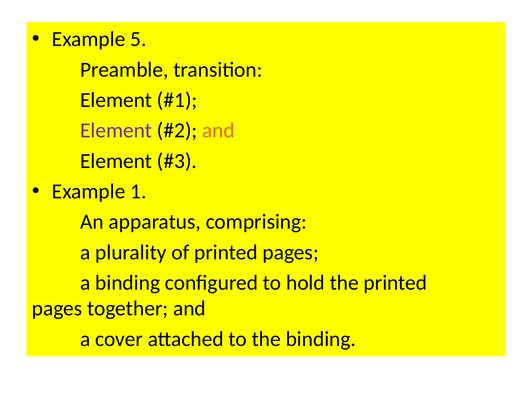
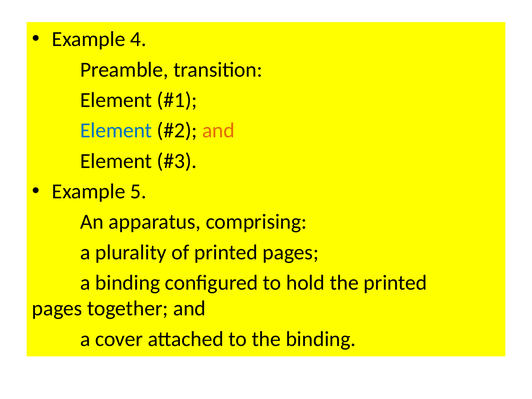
5: 5 -> 4
Element at (116, 131) colour: purple -> blue
1: 1 -> 5
